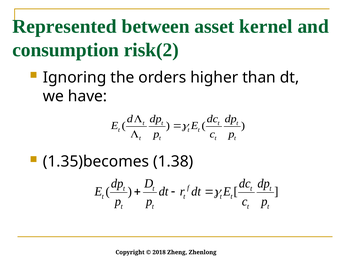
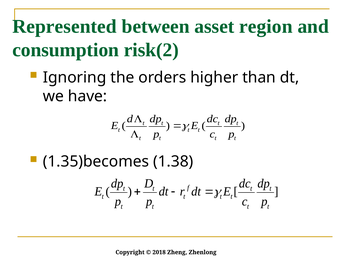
kernel: kernel -> region
